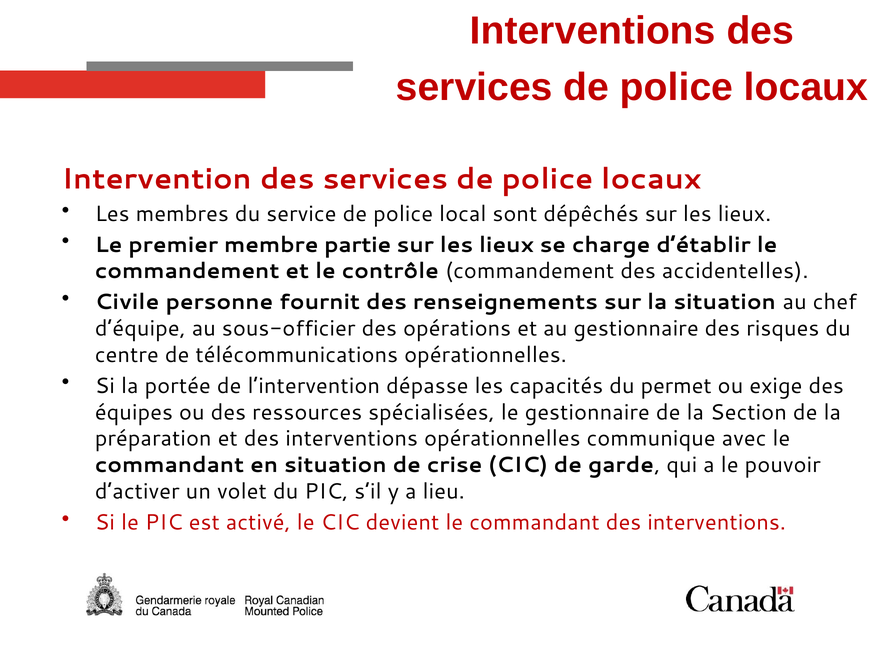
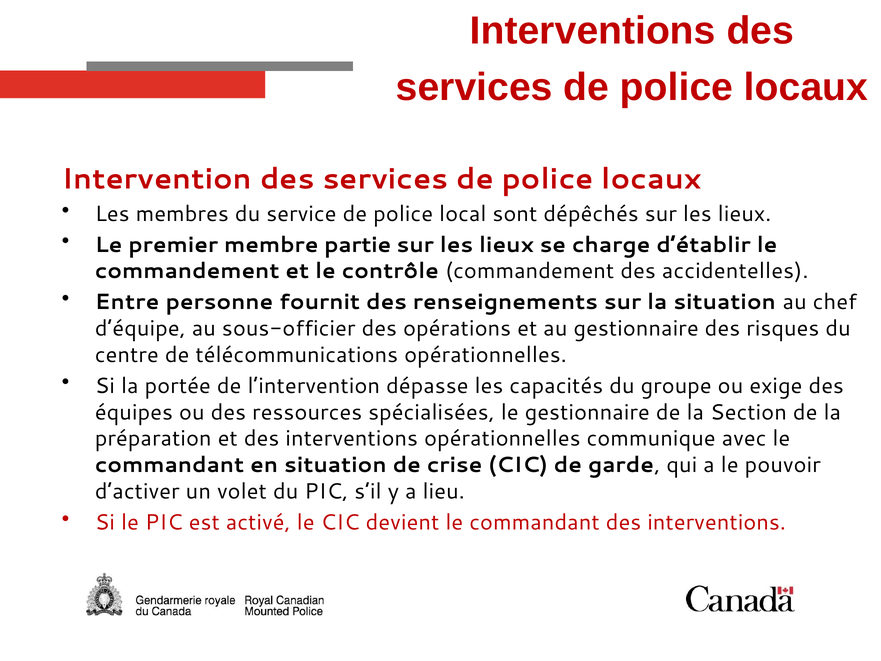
Civile: Civile -> Entre
permet: permet -> groupe
